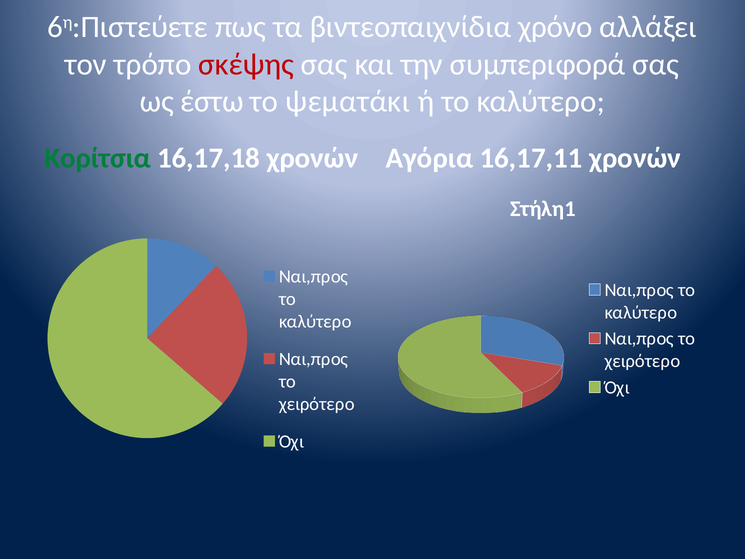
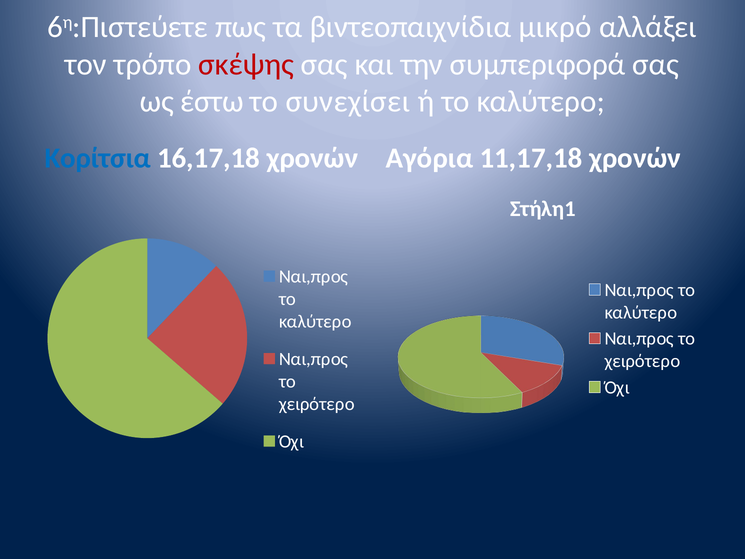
χρόνο: χρόνο -> μικρό
ψεματάκι: ψεματάκι -> συνεχίσει
Κορίτσια colour: green -> blue
16,17,11: 16,17,11 -> 11,17,18
